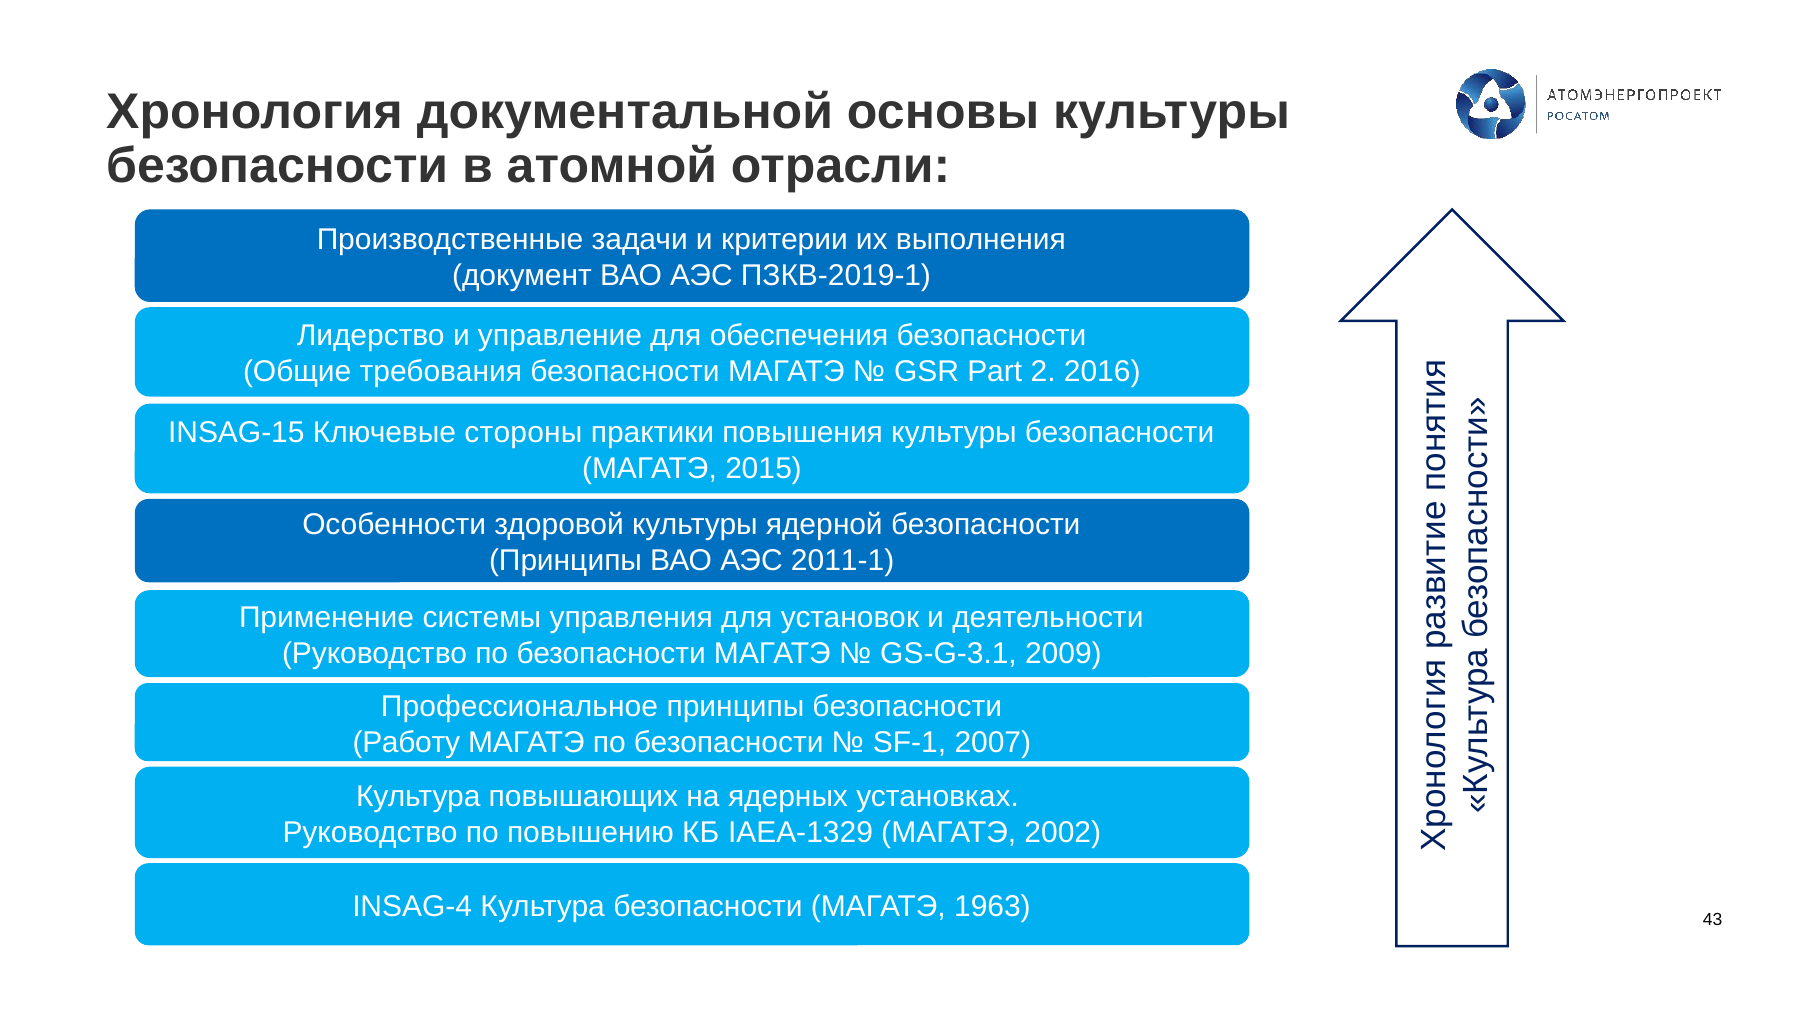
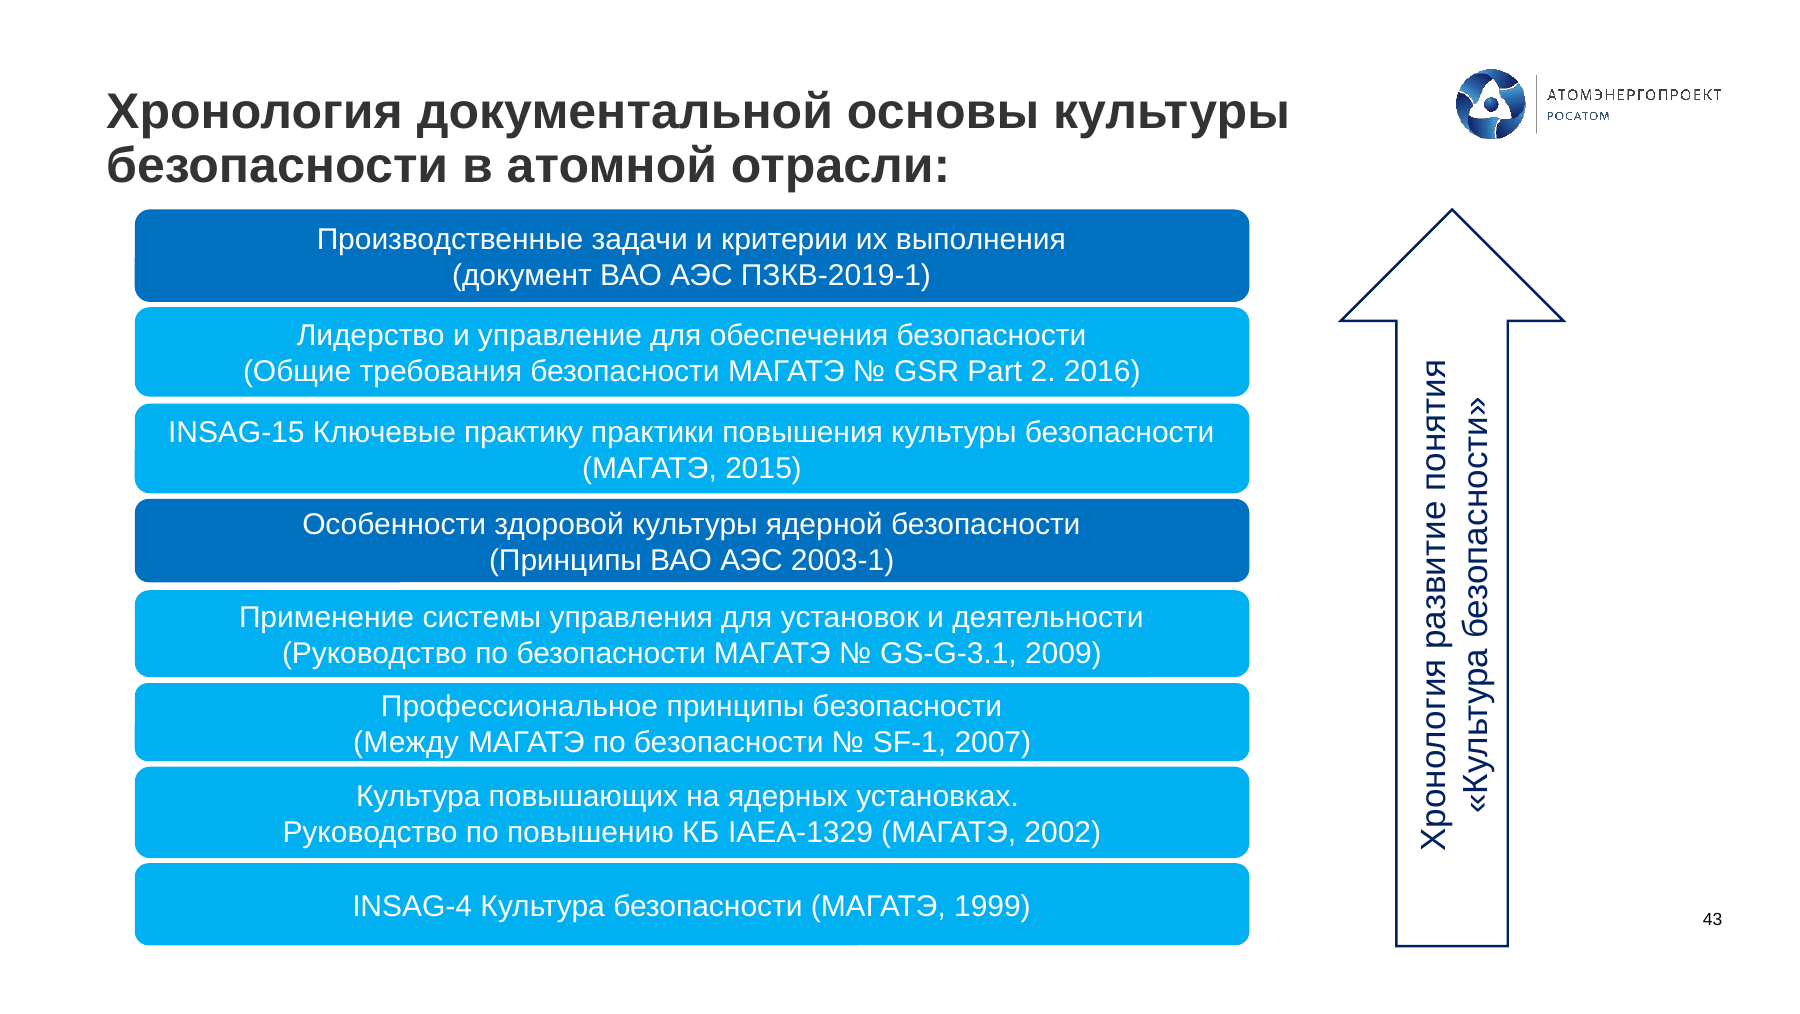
стороны: стороны -> практику
2011-1: 2011-1 -> 2003-1
Работу: Работу -> Между
1963: 1963 -> 1999
